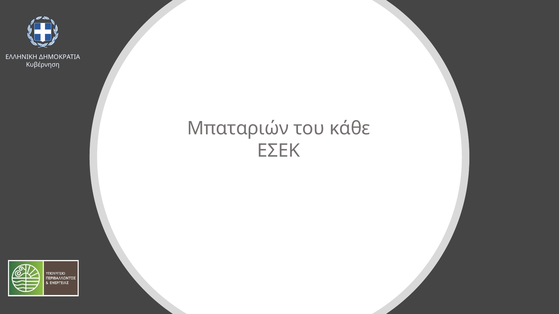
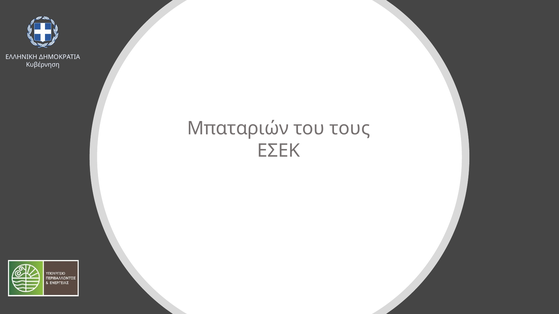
κάθε: κάθε -> τους
